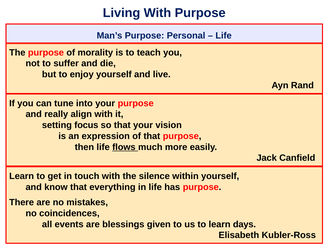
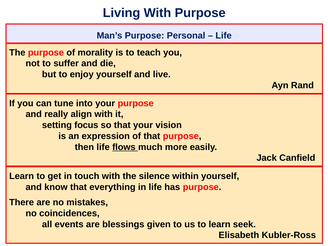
days: days -> seek
